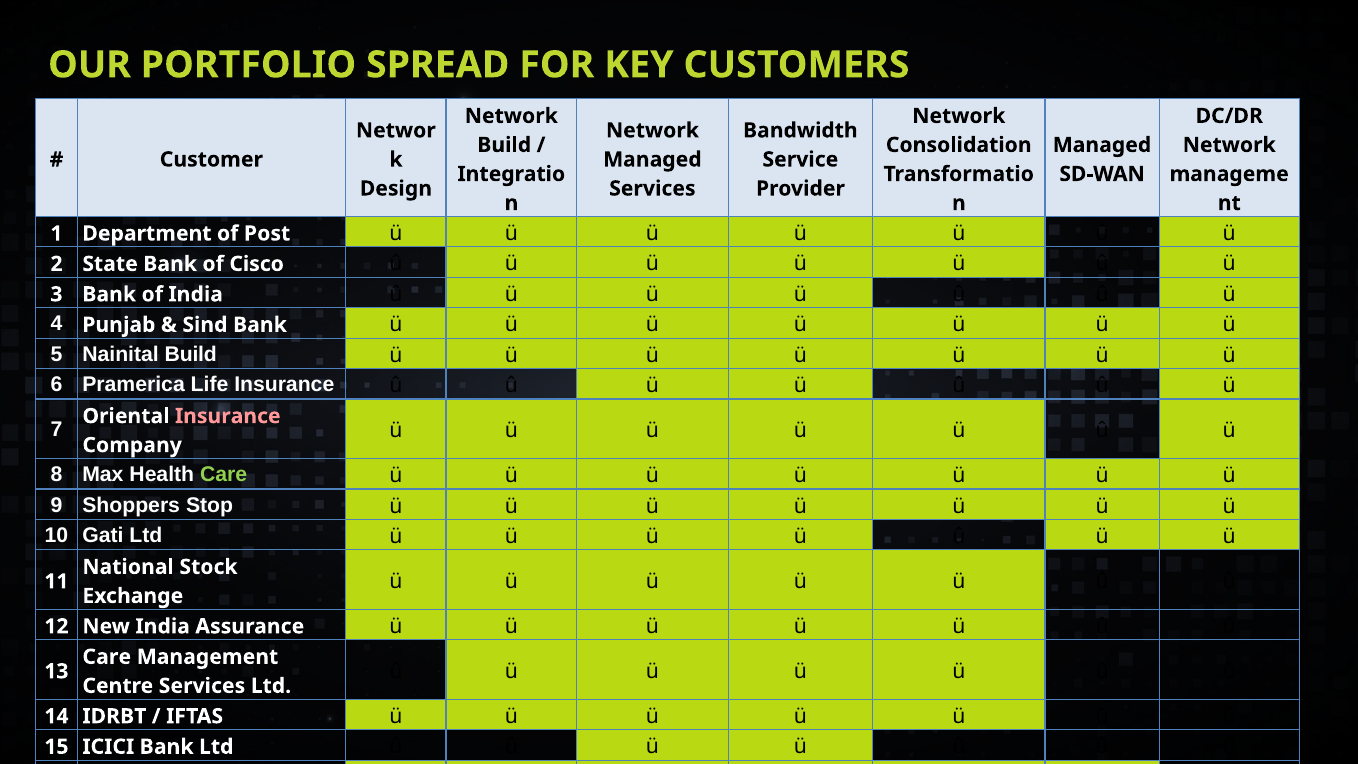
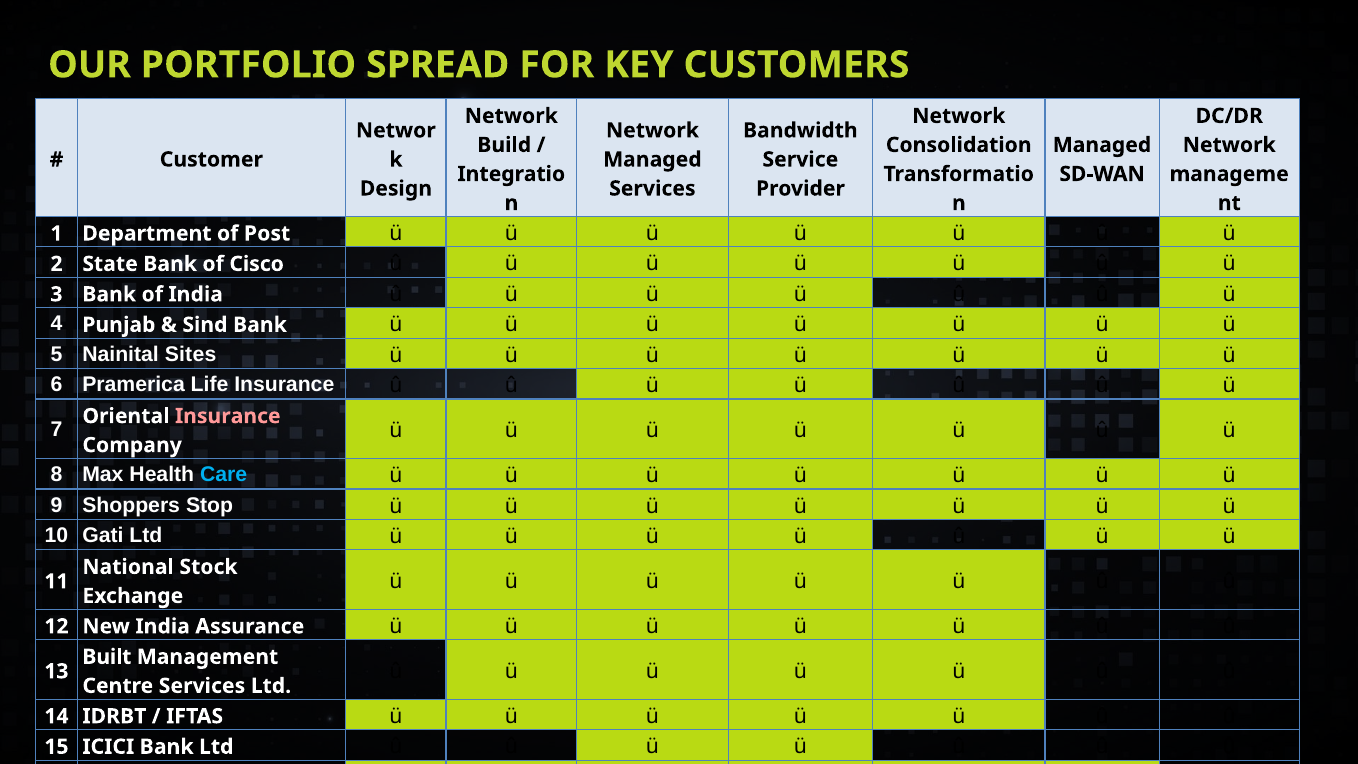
Nainital Build: Build -> Sites
Care at (224, 475) colour: light green -> light blue
Care at (107, 657): Care -> Built
